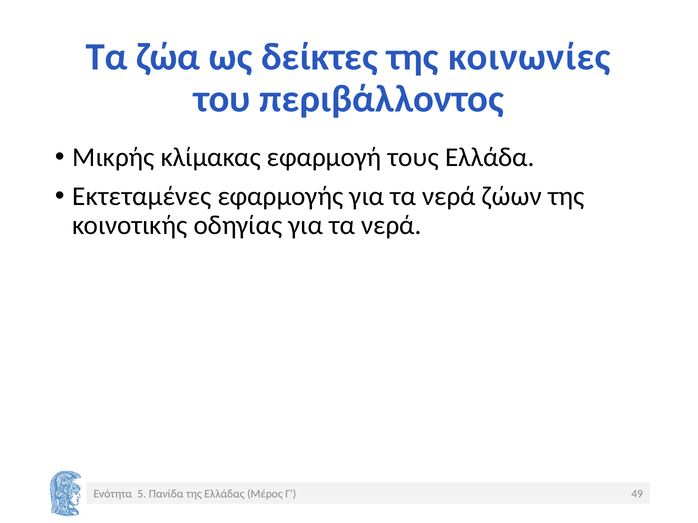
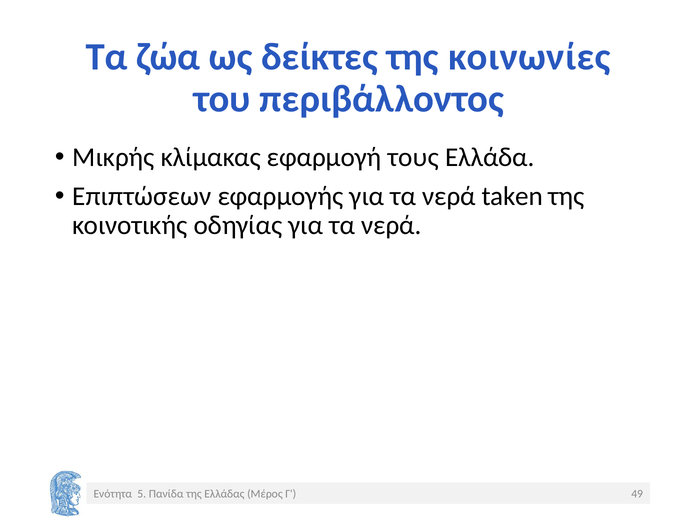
Εκτεταμένες: Εκτεταμένες -> Επιπτώσεων
ζώων: ζώων -> taken
